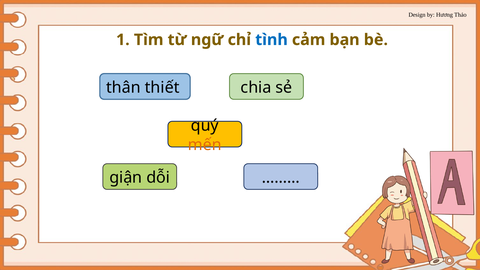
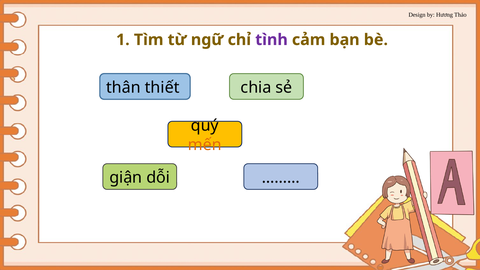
tình colour: blue -> purple
